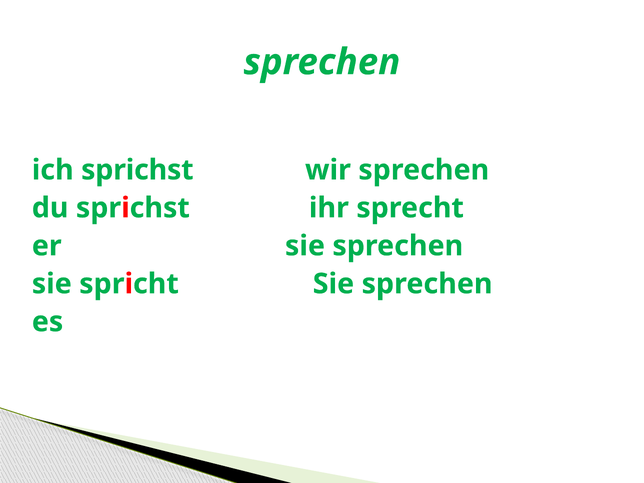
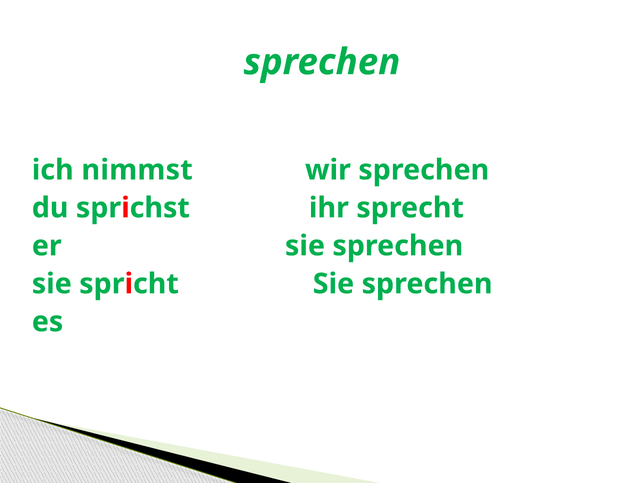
ich sprichst: sprichst -> nimmst
